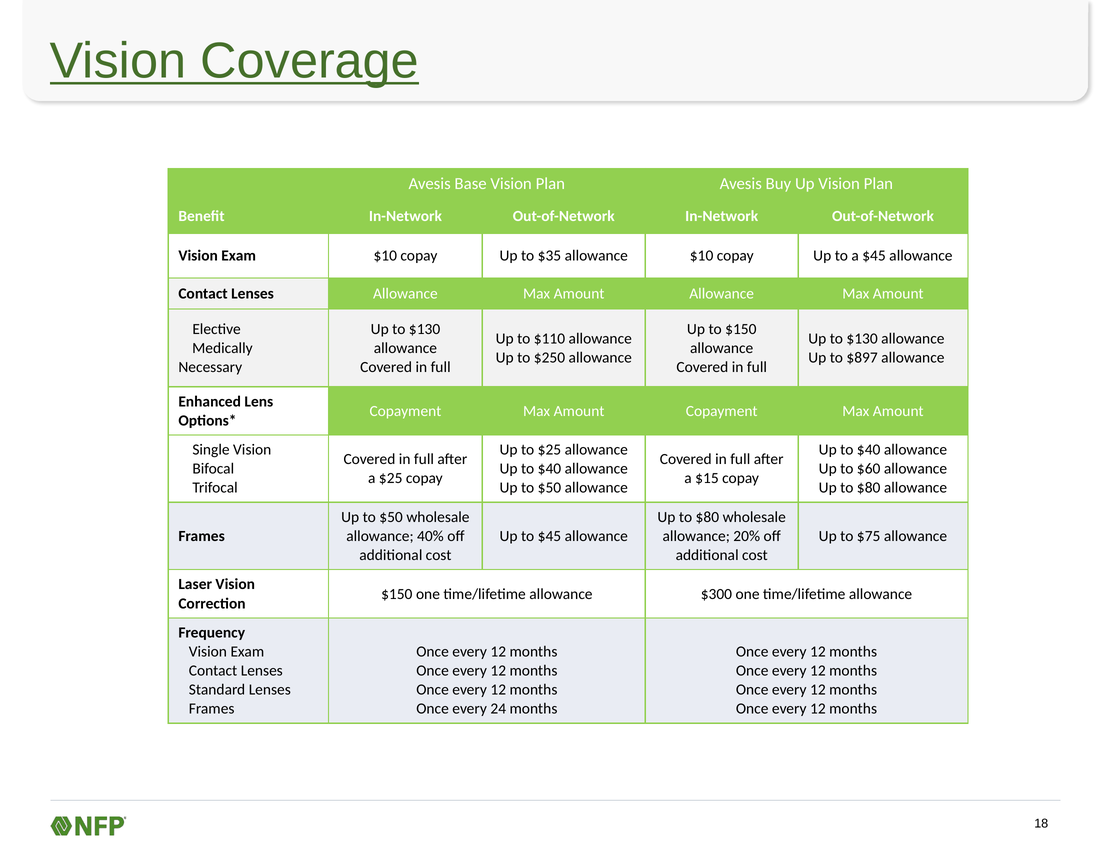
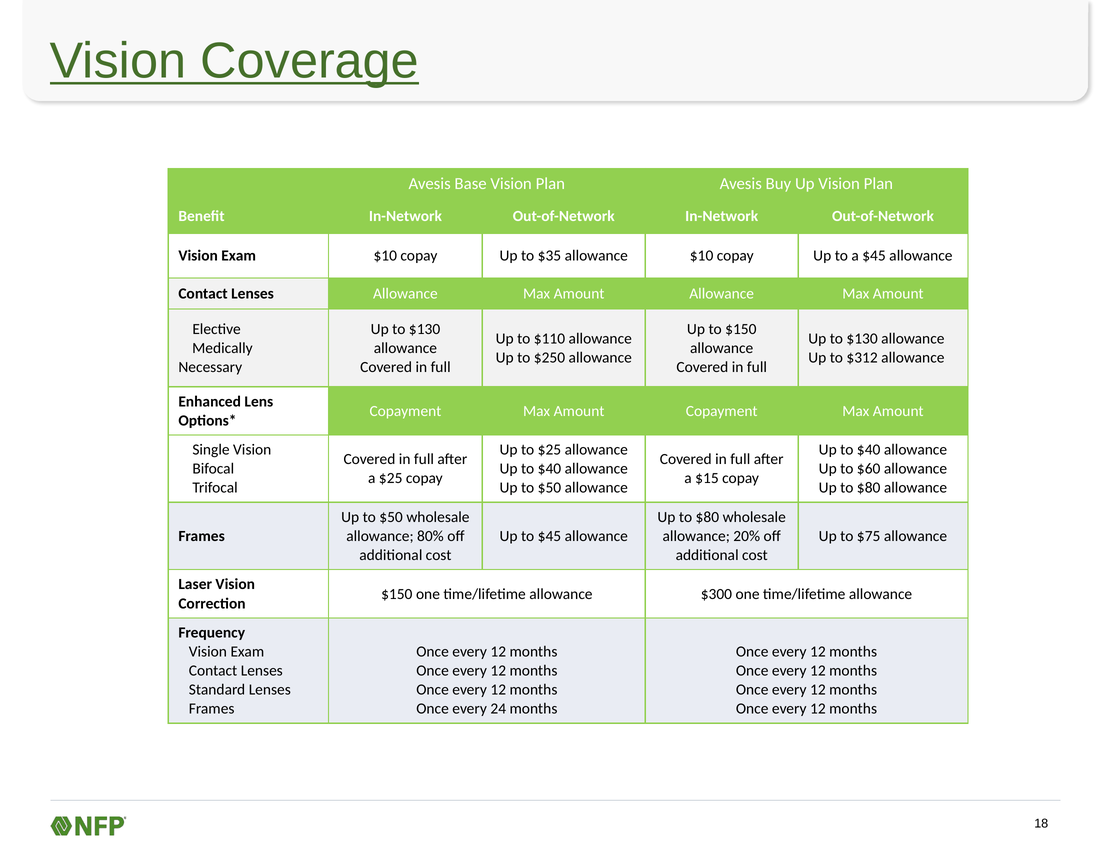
$897: $897 -> $312
40%: 40% -> 80%
